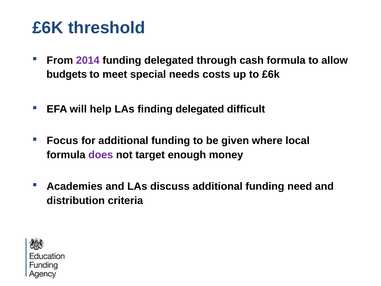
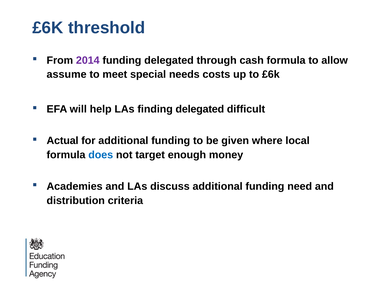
budgets: budgets -> assume
Focus: Focus -> Actual
does colour: purple -> blue
